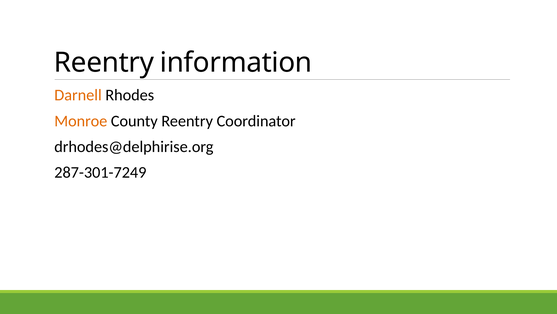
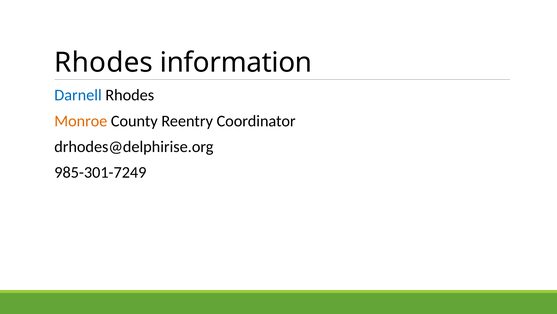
Reentry at (104, 62): Reentry -> Rhodes
Darnell colour: orange -> blue
287-301-7249: 287-301-7249 -> 985-301-7249
